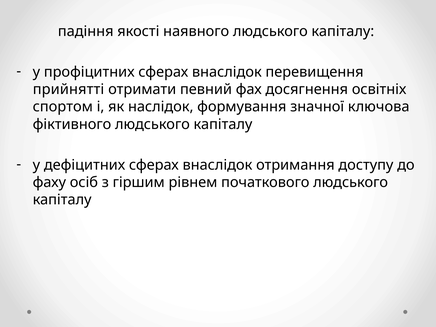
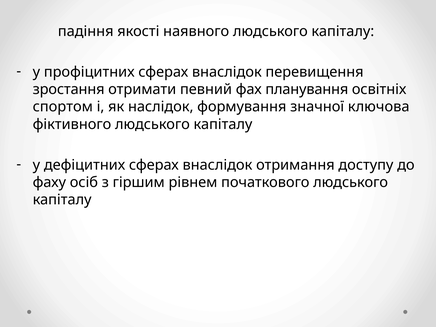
прийнятті: прийнятті -> зростання
досягнення: досягнення -> планування
